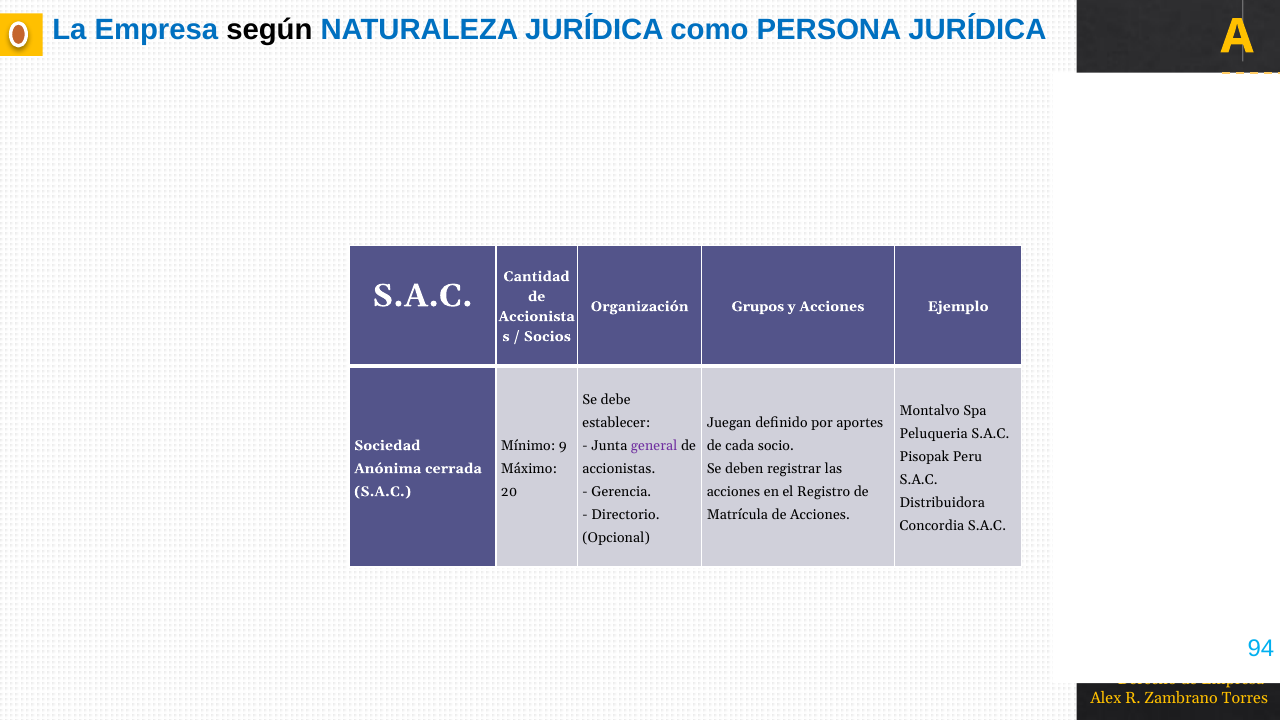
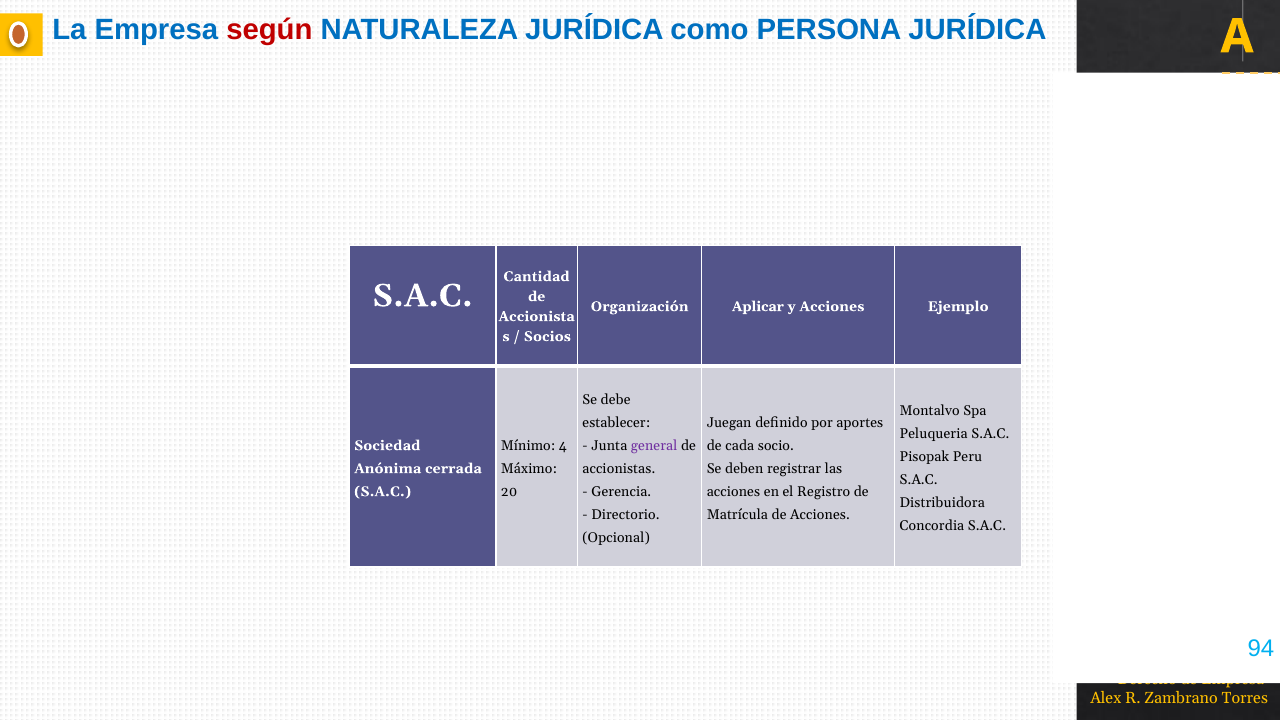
según colour: black -> red
Grupos: Grupos -> Aplicar
9: 9 -> 4
